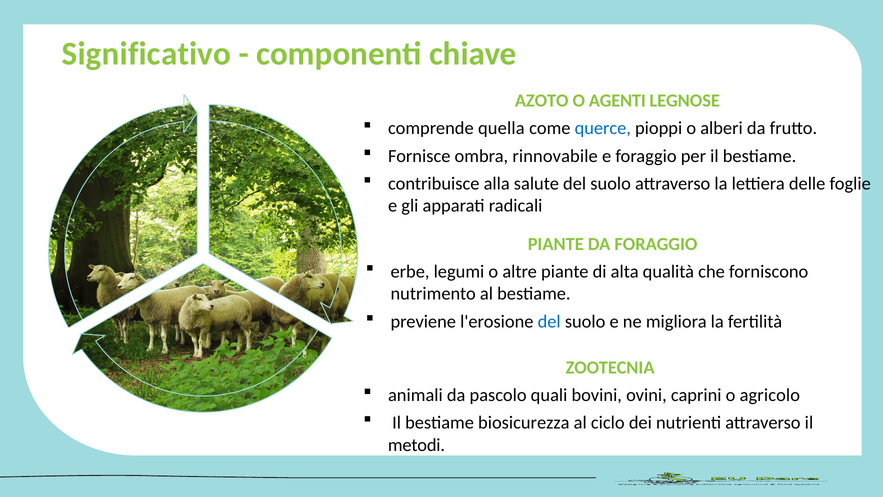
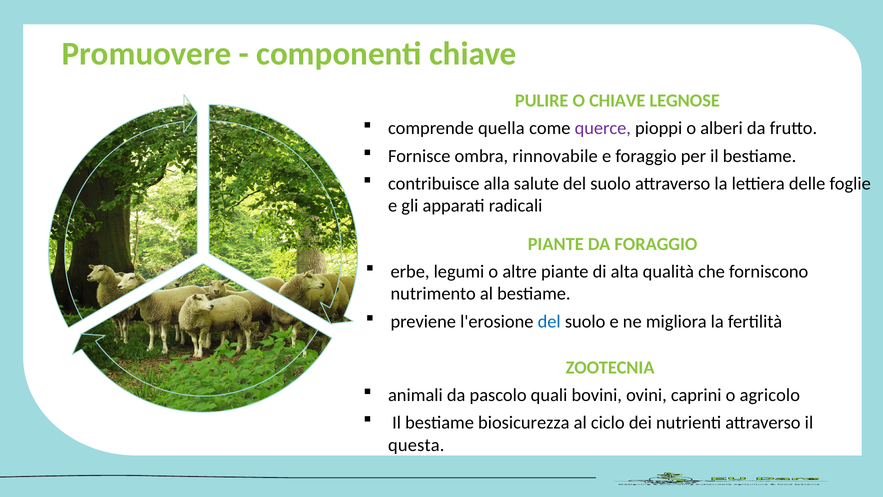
Significativo: Significativo -> Promuovere
AZOTO: AZOTO -> PULIRE
O AGENTI: AGENTI -> CHIAVE
querce colour: blue -> purple
metodi: metodi -> questa
